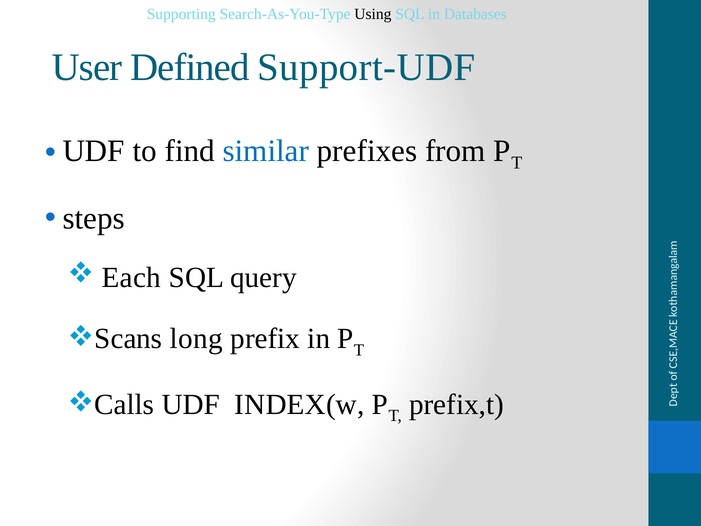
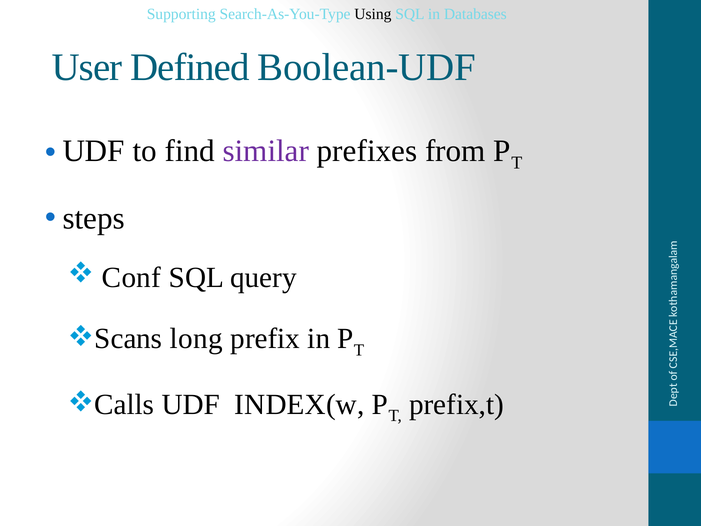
Support-UDF: Support-UDF -> Boolean-UDF
similar colour: blue -> purple
Each: Each -> Conf
